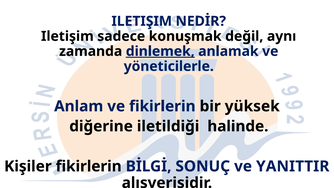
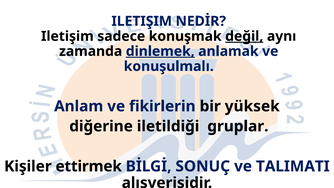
değil underline: none -> present
yöneticilerle: yöneticilerle -> konuşulmalı
halinde: halinde -> gruplar
Kişiler fikirlerin: fikirlerin -> ettirmek
YANITTIR: YANITTIR -> TALIMATI
